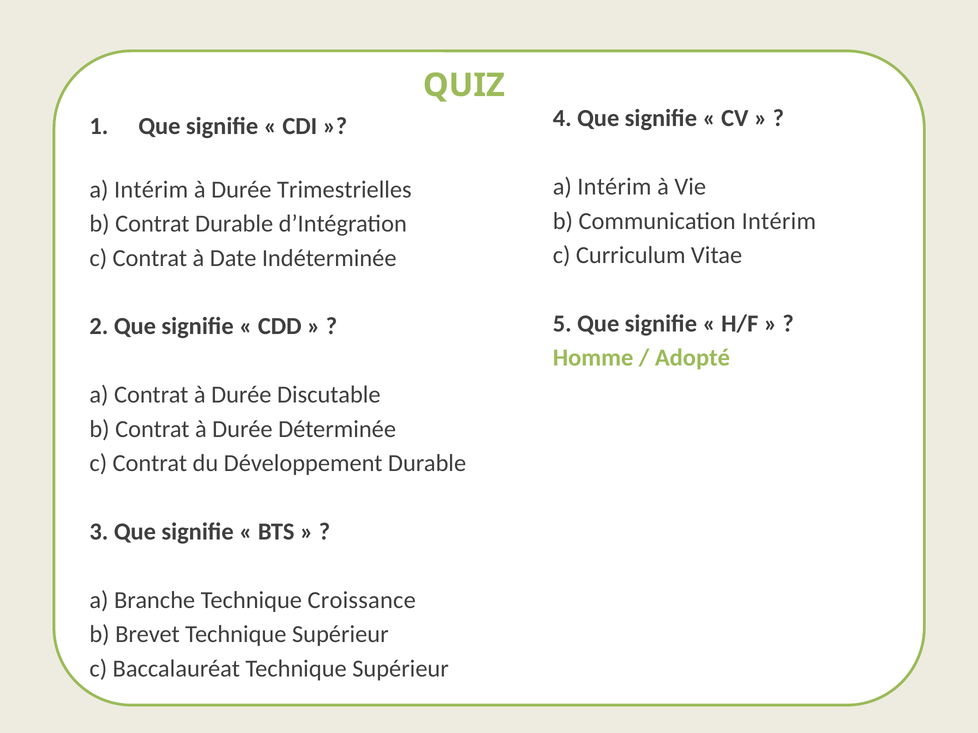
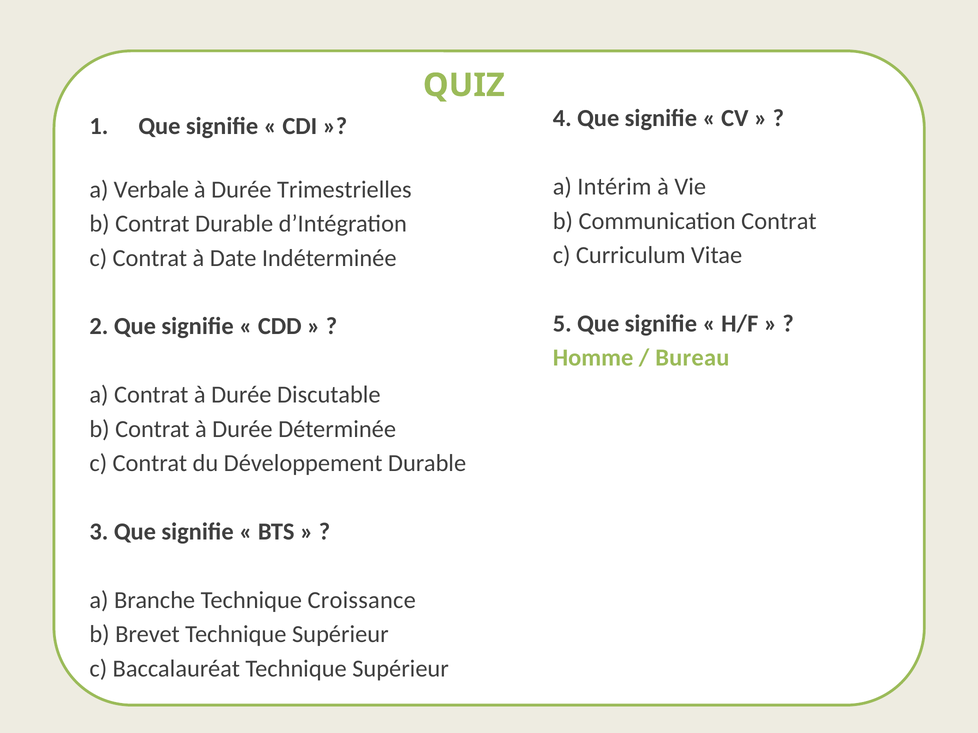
Intérim at (151, 190): Intérim -> Verbale
Communication Intérim: Intérim -> Contrat
Adopté: Adopté -> Bureau
